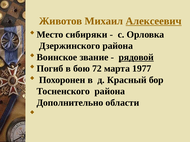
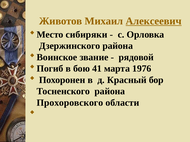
рядовой underline: present -> none
72: 72 -> 41
1977: 1977 -> 1976
Дополнительно: Дополнительно -> Прохоровского
